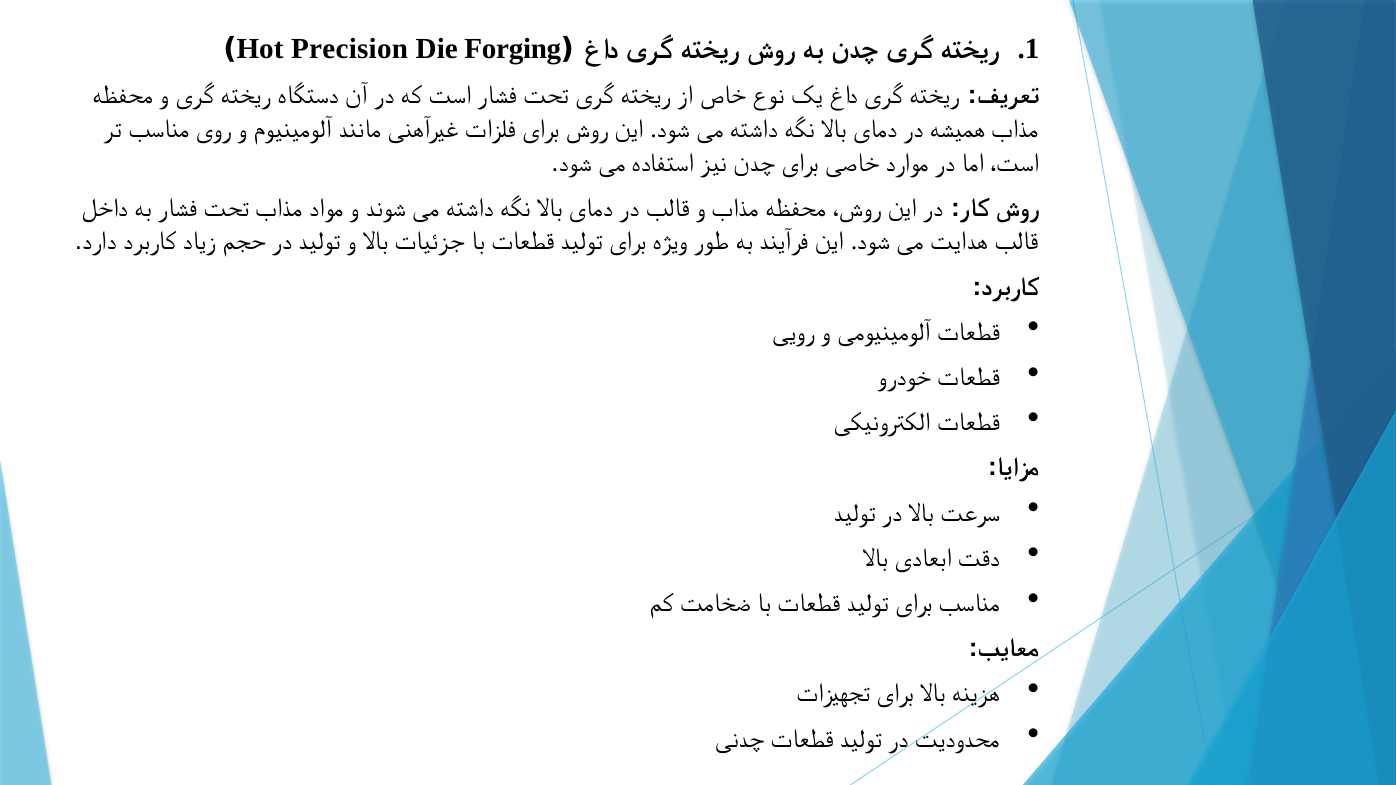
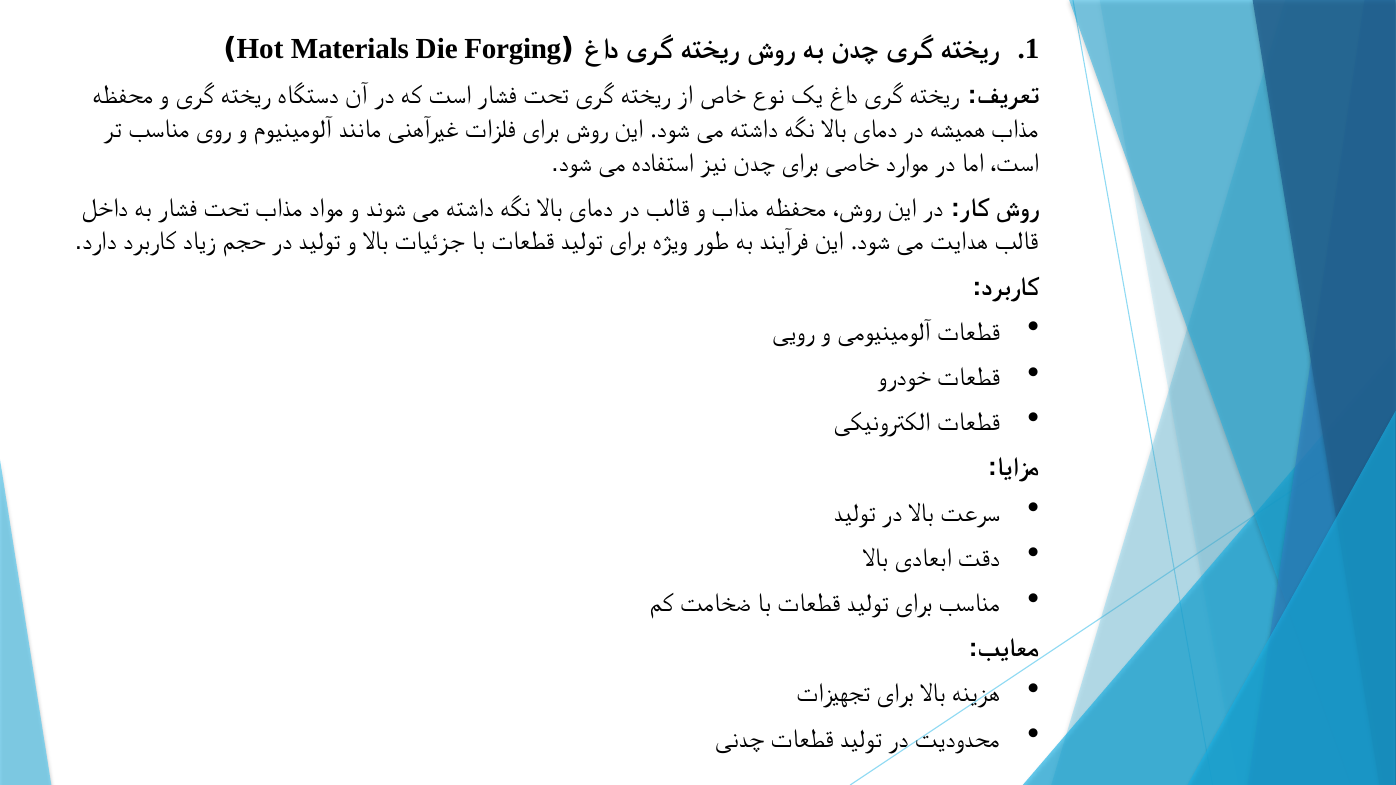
Precision: Precision -> Materials
